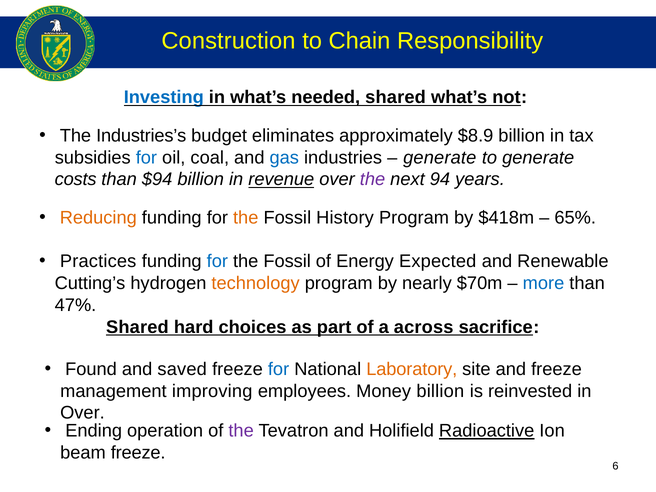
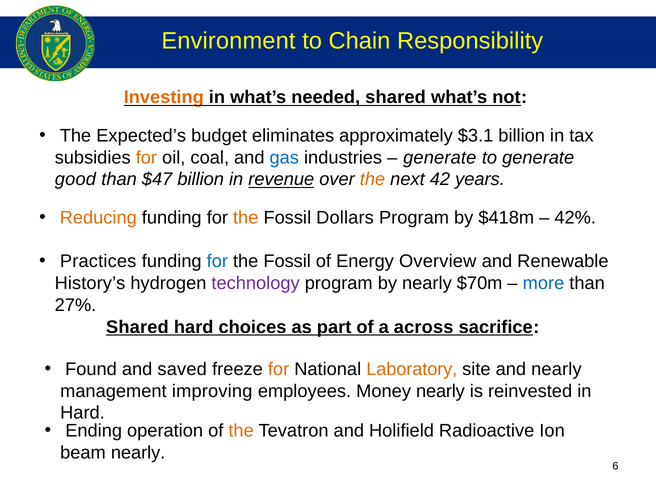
Construction: Construction -> Environment
Investing colour: blue -> orange
Industries’s: Industries’s -> Expected’s
$8.9: $8.9 -> $3.1
for at (146, 158) colour: blue -> orange
costs: costs -> good
$94: $94 -> $47
the at (373, 179) colour: purple -> orange
94: 94 -> 42
History: History -> Dollars
65%: 65% -> 42%
Expected: Expected -> Overview
Cutting’s: Cutting’s -> History’s
technology colour: orange -> purple
47%: 47% -> 27%
for at (279, 369) colour: blue -> orange
and freeze: freeze -> nearly
Money billion: billion -> nearly
Over at (82, 413): Over -> Hard
the at (241, 431) colour: purple -> orange
Radioactive underline: present -> none
beam freeze: freeze -> nearly
